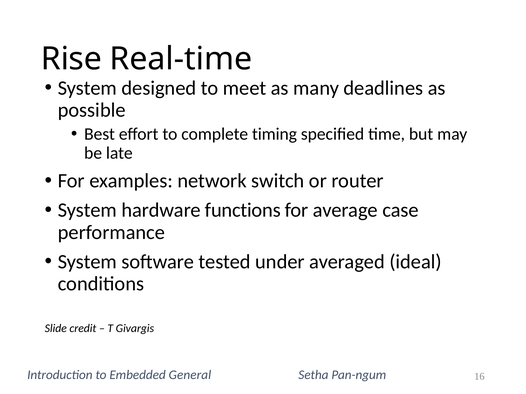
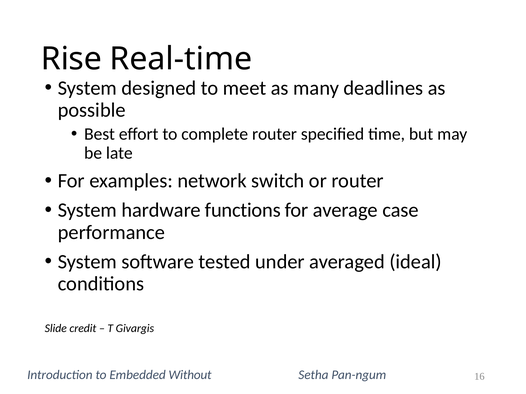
complete timing: timing -> router
General: General -> Without
